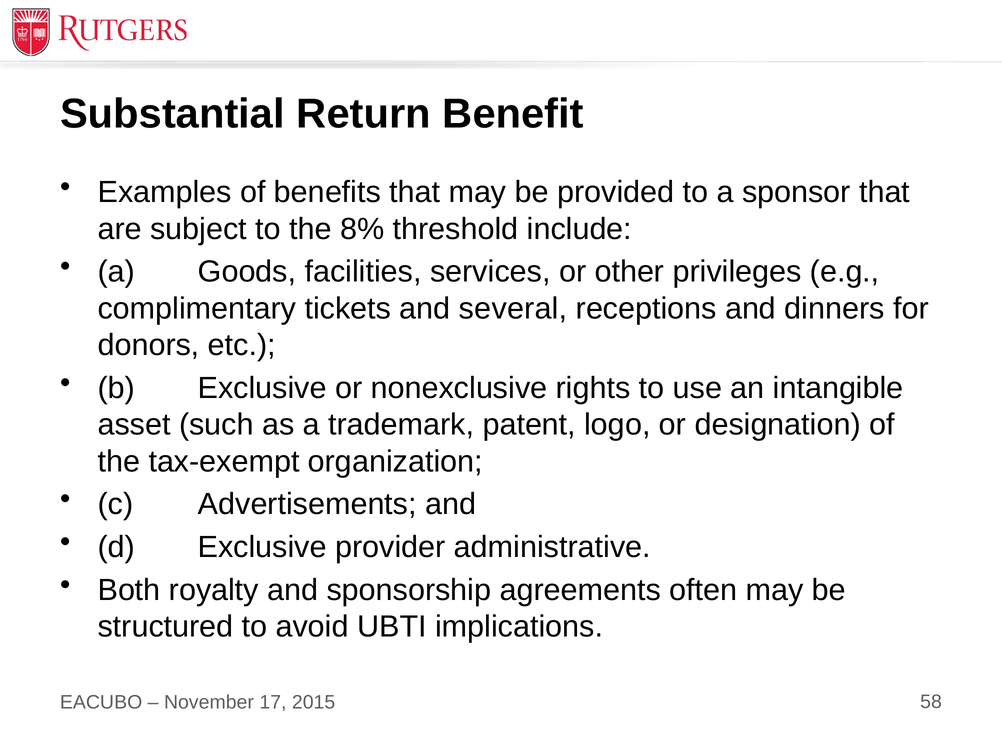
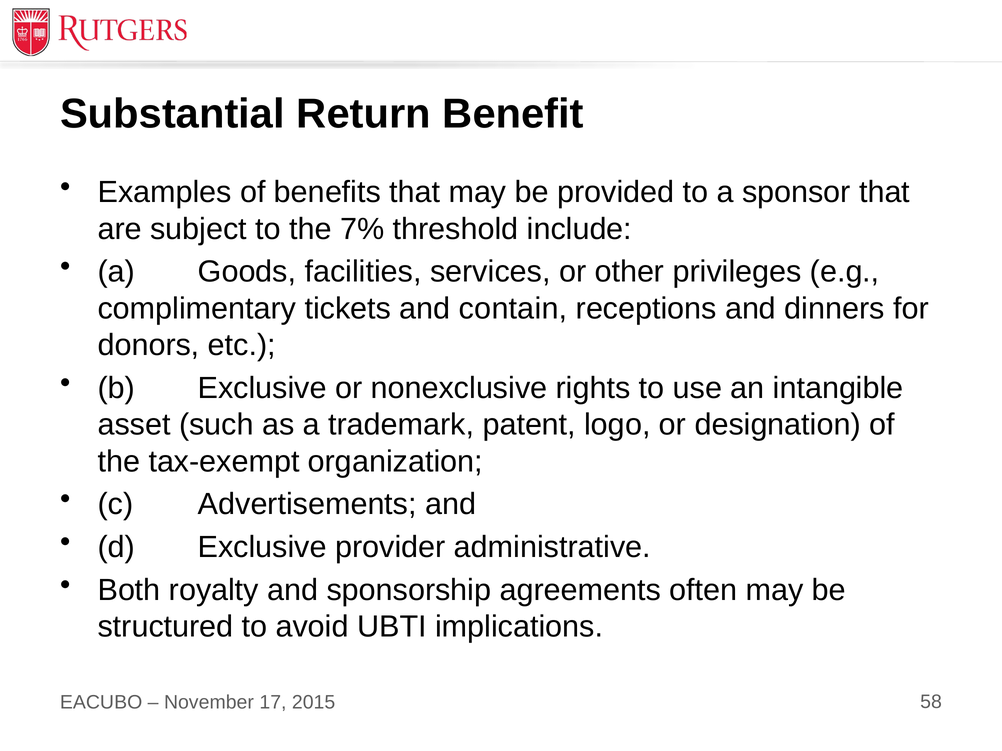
8%: 8% -> 7%
several: several -> contain
